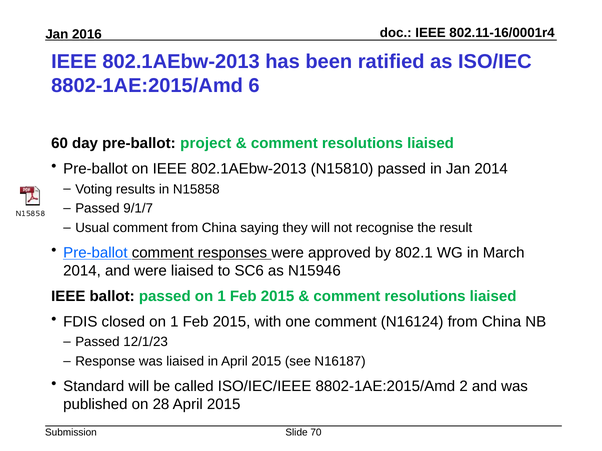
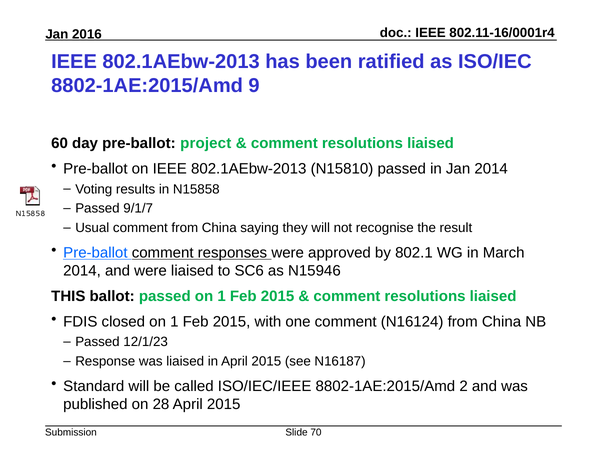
6: 6 -> 9
IEEE at (68, 297): IEEE -> THIS
